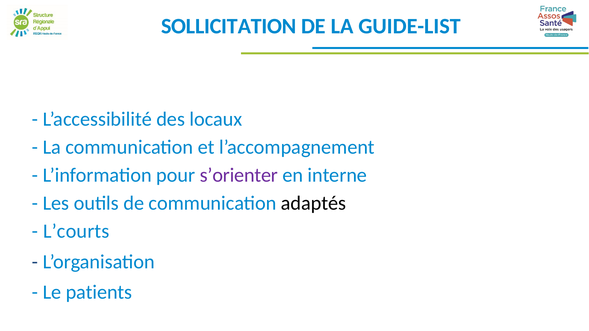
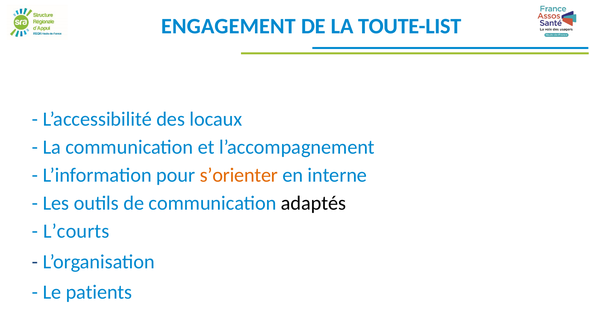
SOLLICITATION: SOLLICITATION -> ENGAGEMENT
GUIDE-LIST: GUIDE-LIST -> TOUTE-LIST
s’orienter colour: purple -> orange
